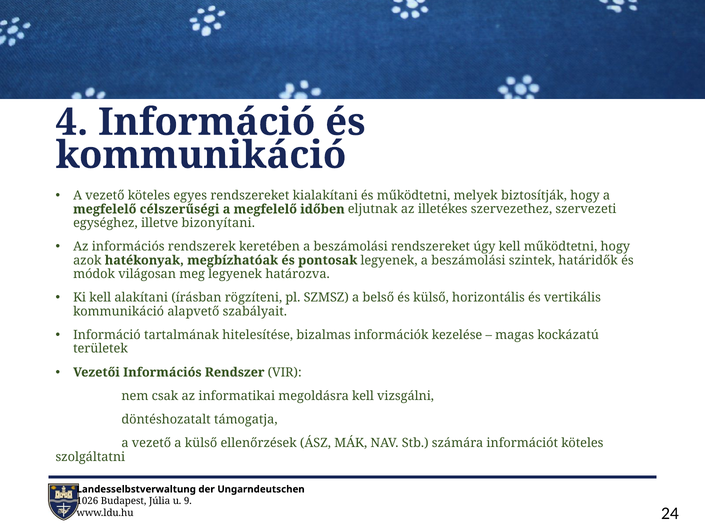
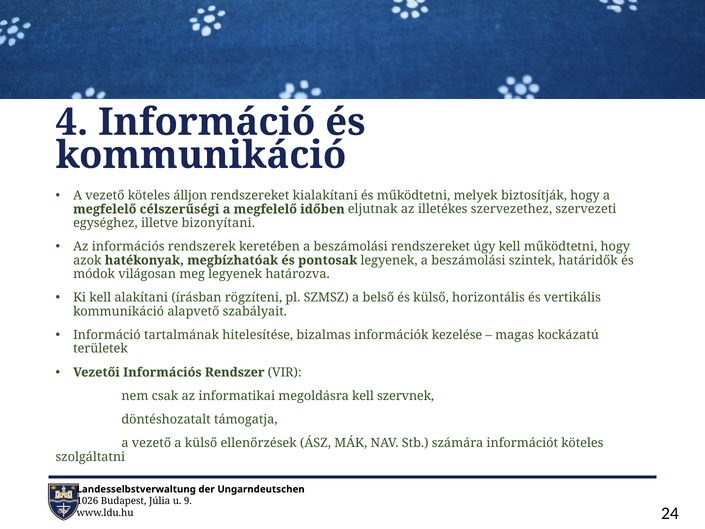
egyes: egyes -> álljon
vizsgálni: vizsgálni -> szervnek
